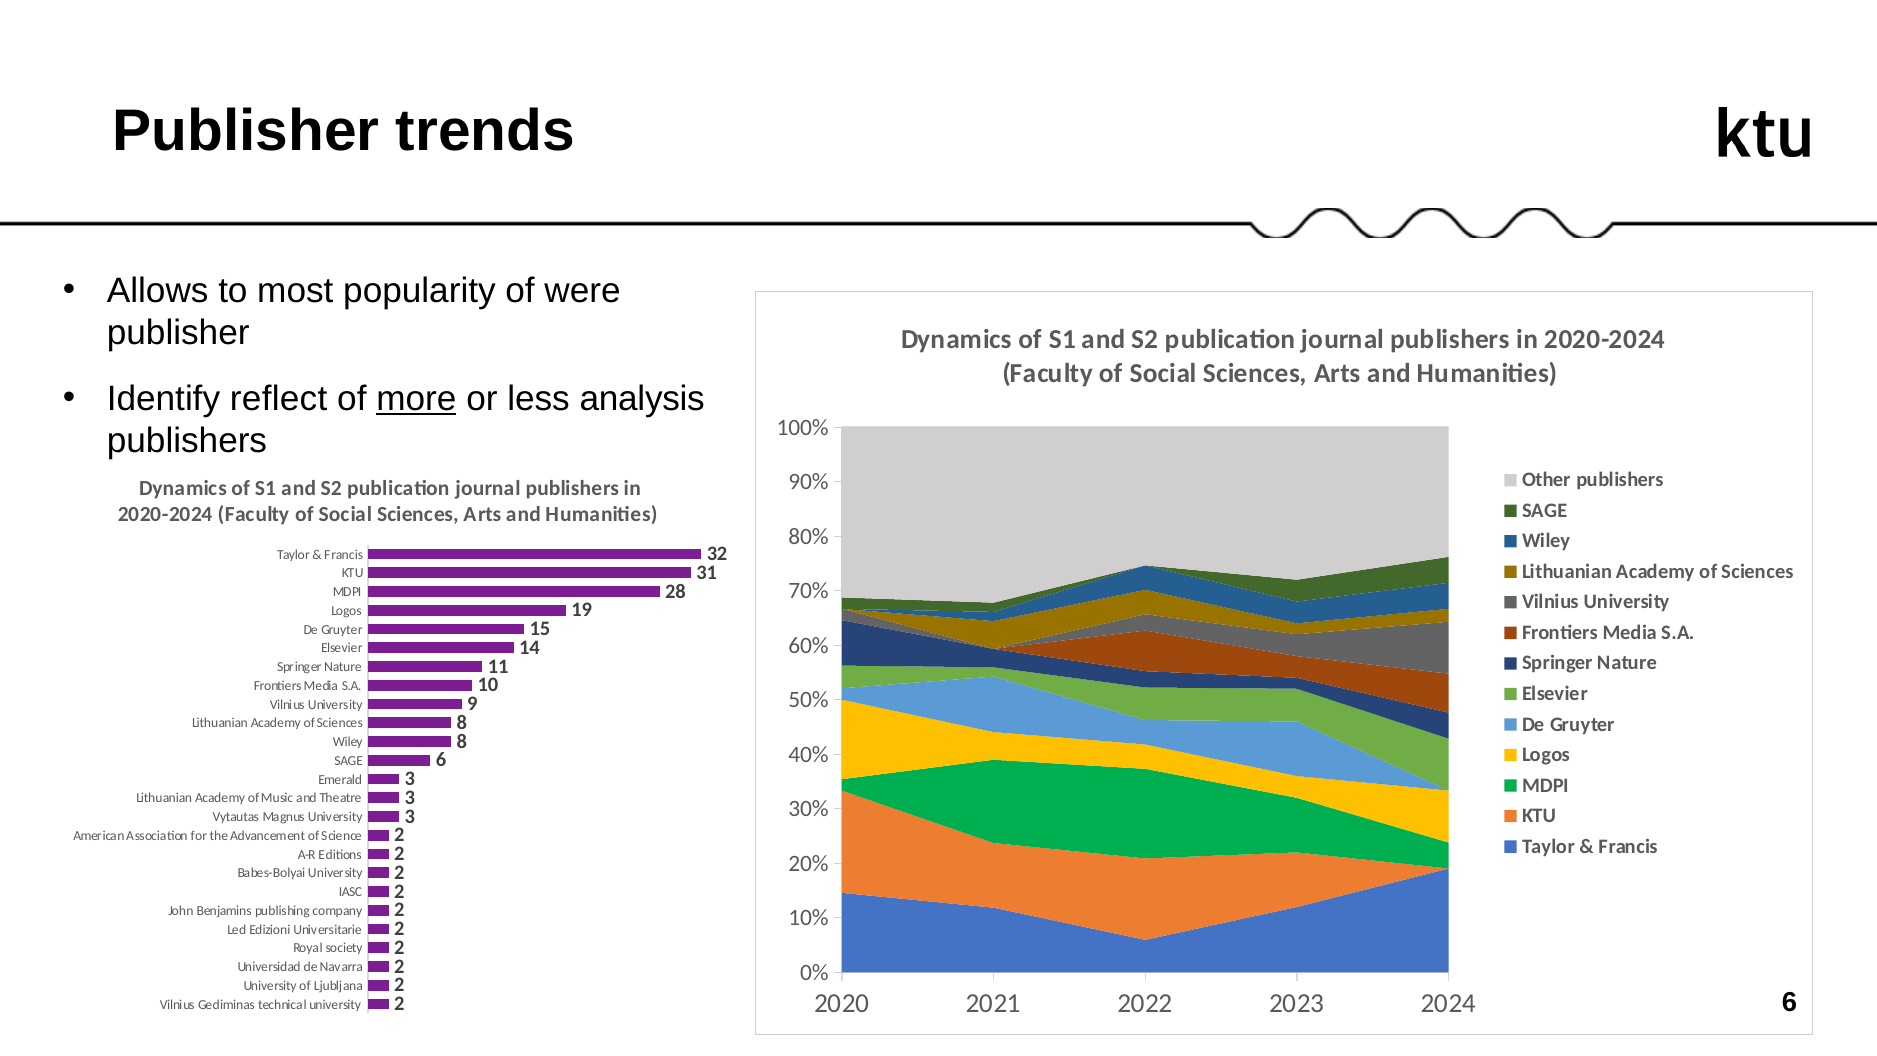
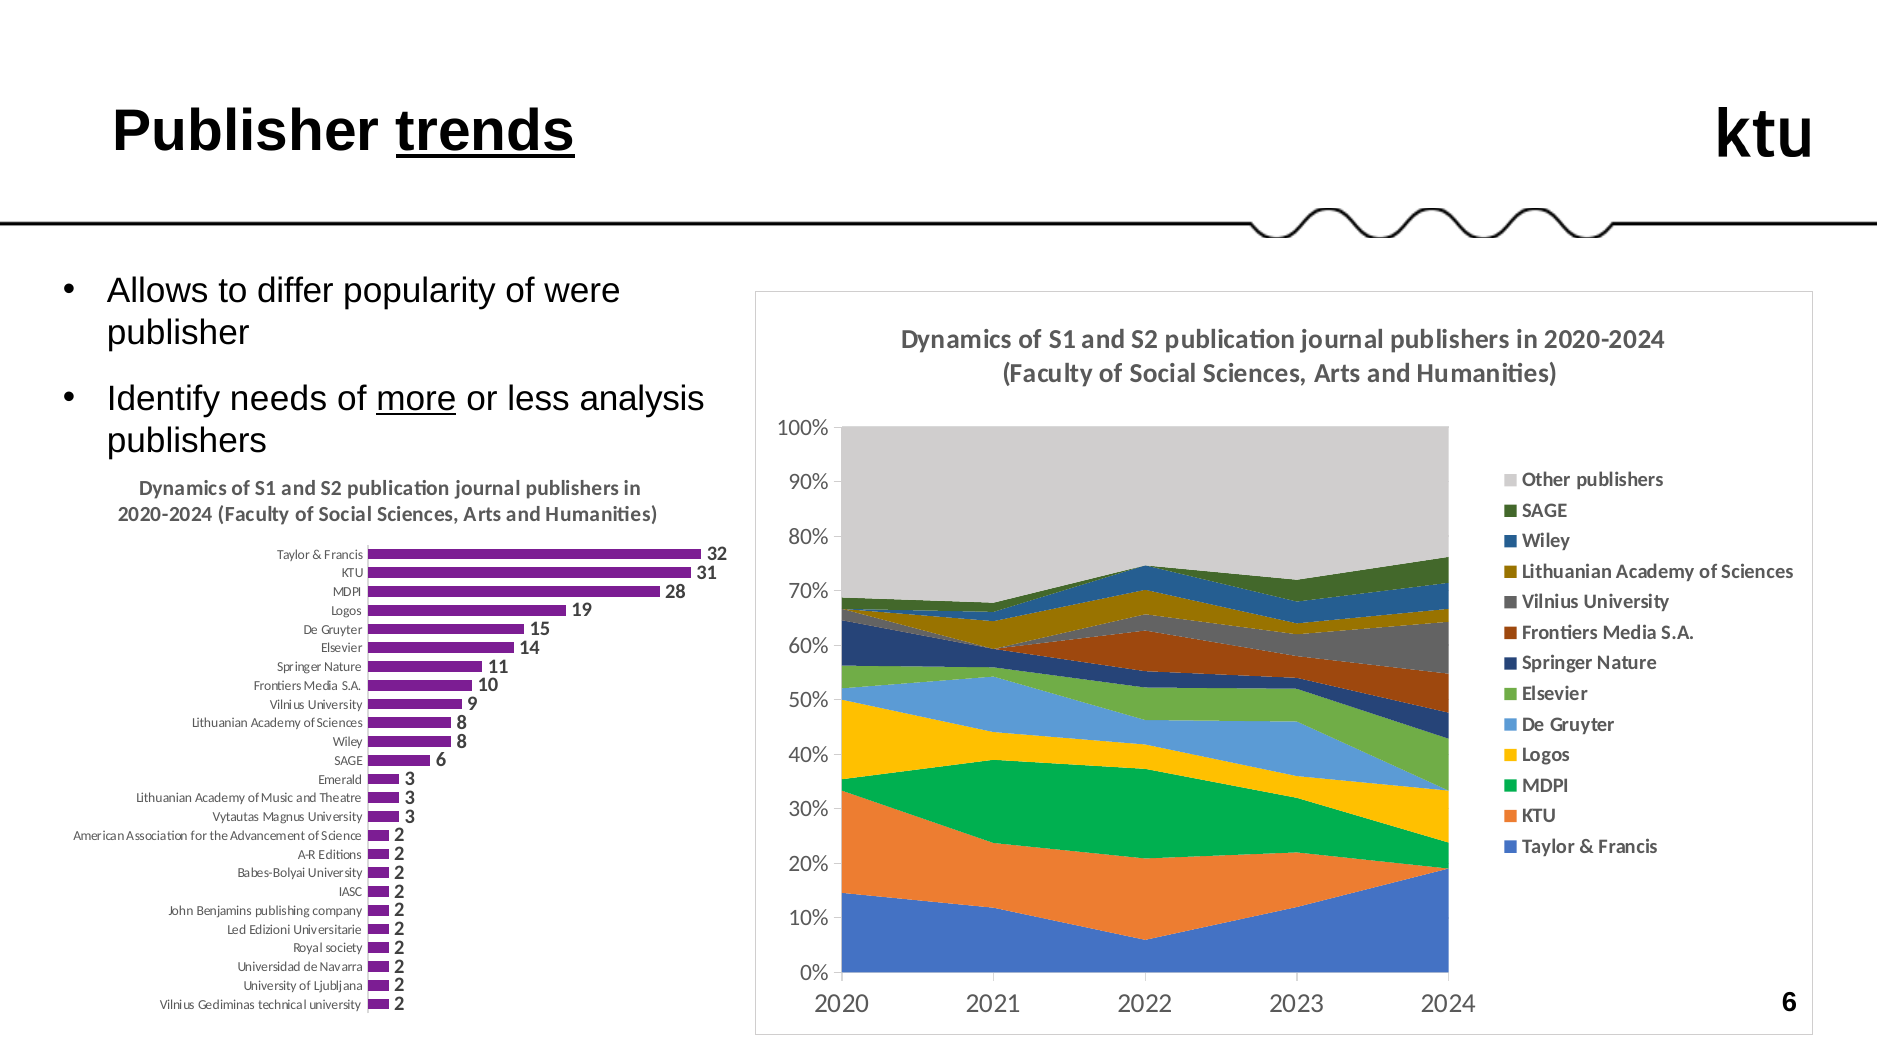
trends underline: none -> present
most: most -> differ
reflect: reflect -> needs
